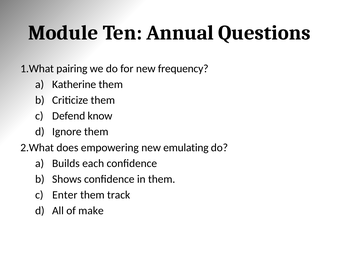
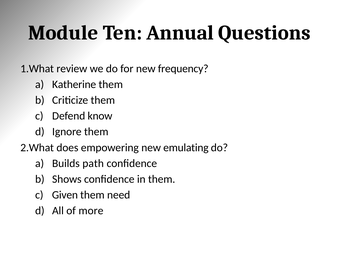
pairing: pairing -> review
each: each -> path
Enter: Enter -> Given
track: track -> need
make: make -> more
